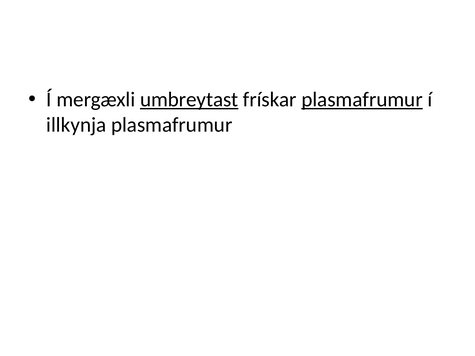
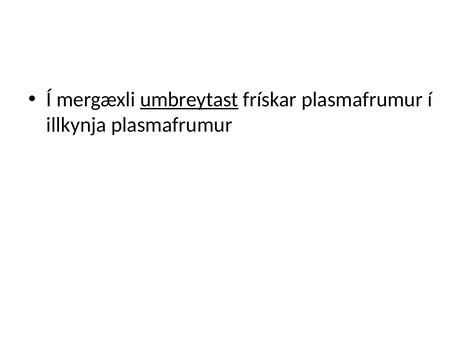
plasmafrumur at (362, 100) underline: present -> none
